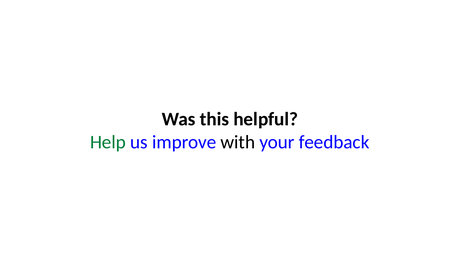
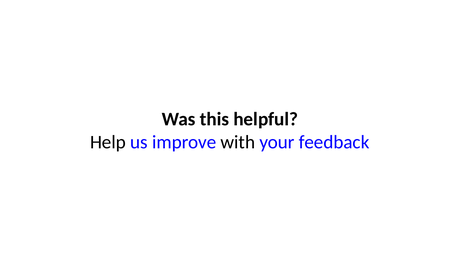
Help colour: green -> black
